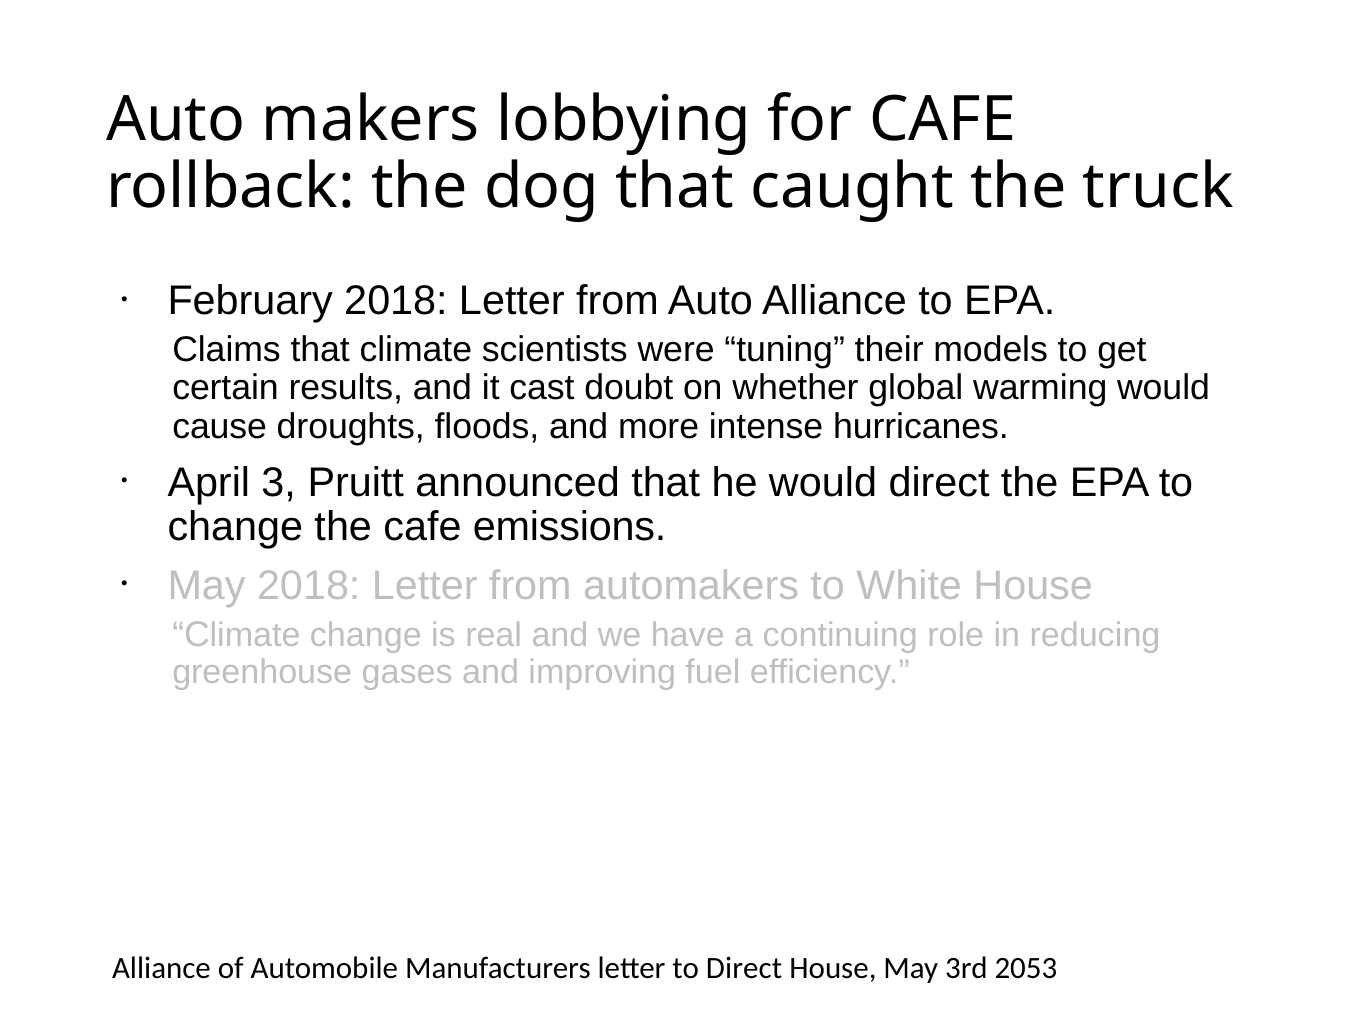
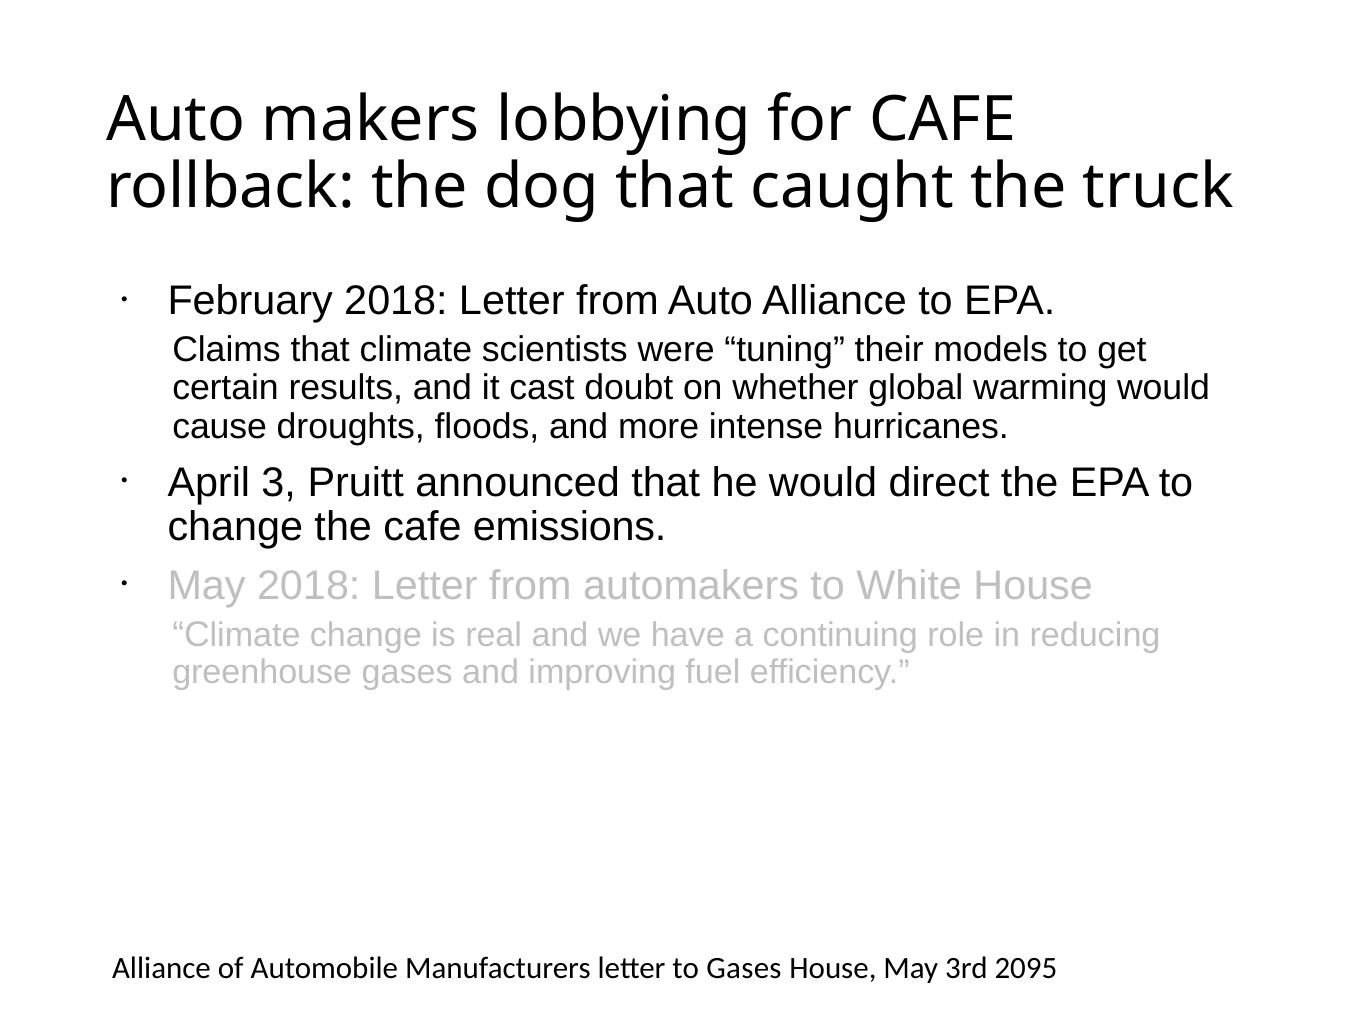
to Direct: Direct -> Gases
2053: 2053 -> 2095
